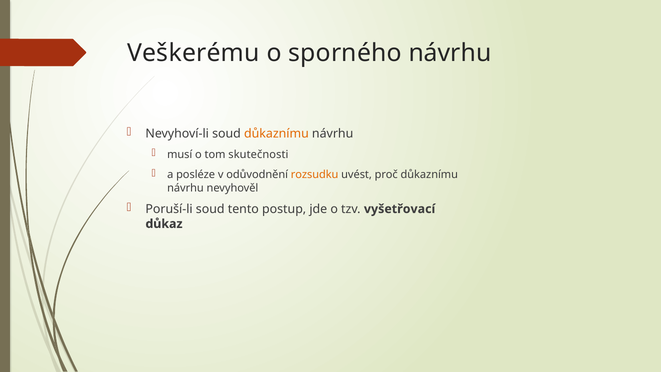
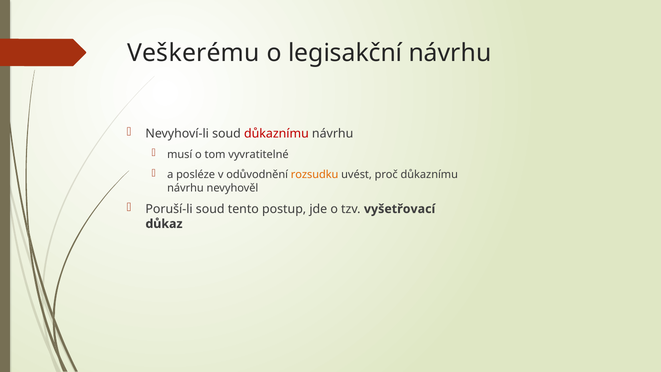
sporného: sporného -> legisakční
důkaznímu at (276, 134) colour: orange -> red
skutečnosti: skutečnosti -> vyvratitelné
